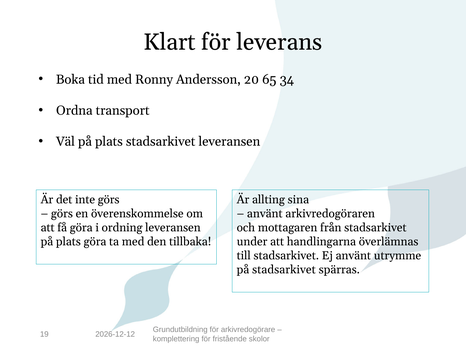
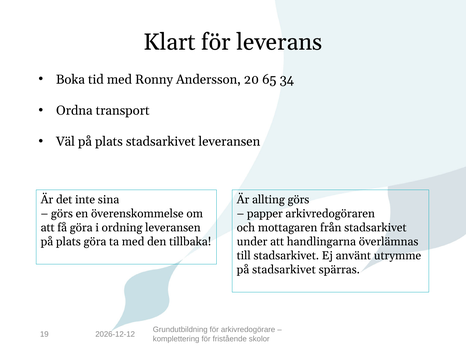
inte görs: görs -> sina
allting sina: sina -> görs
använt at (265, 213): använt -> papper
